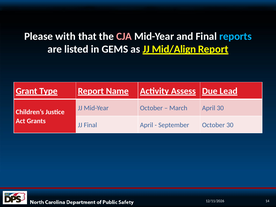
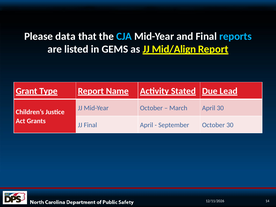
with: with -> data
CJA colour: pink -> light blue
Assess: Assess -> Stated
